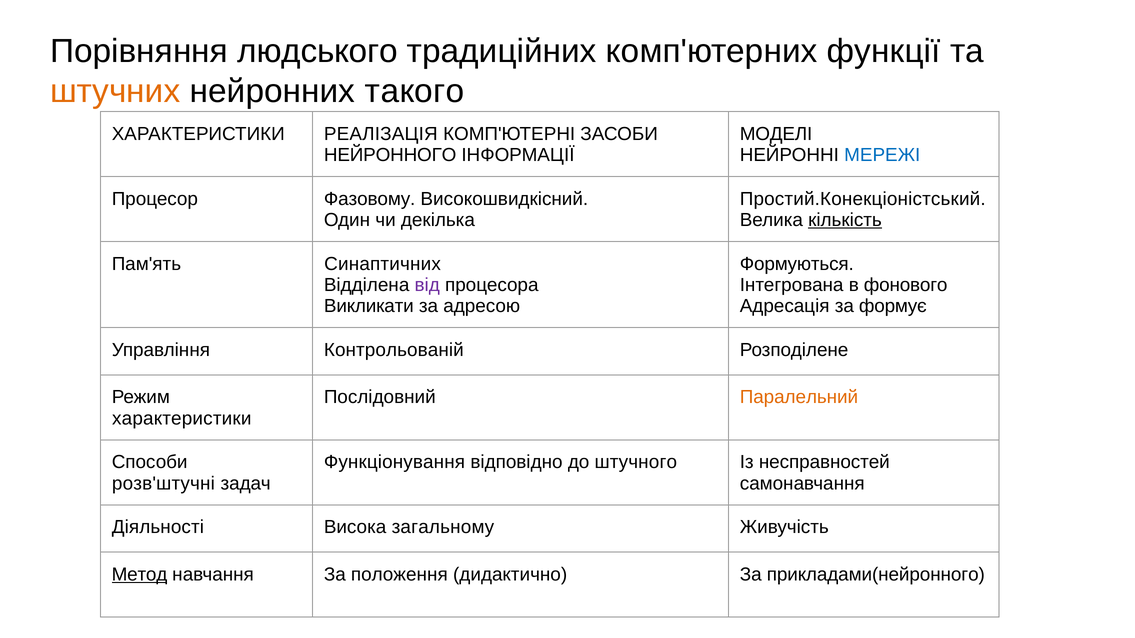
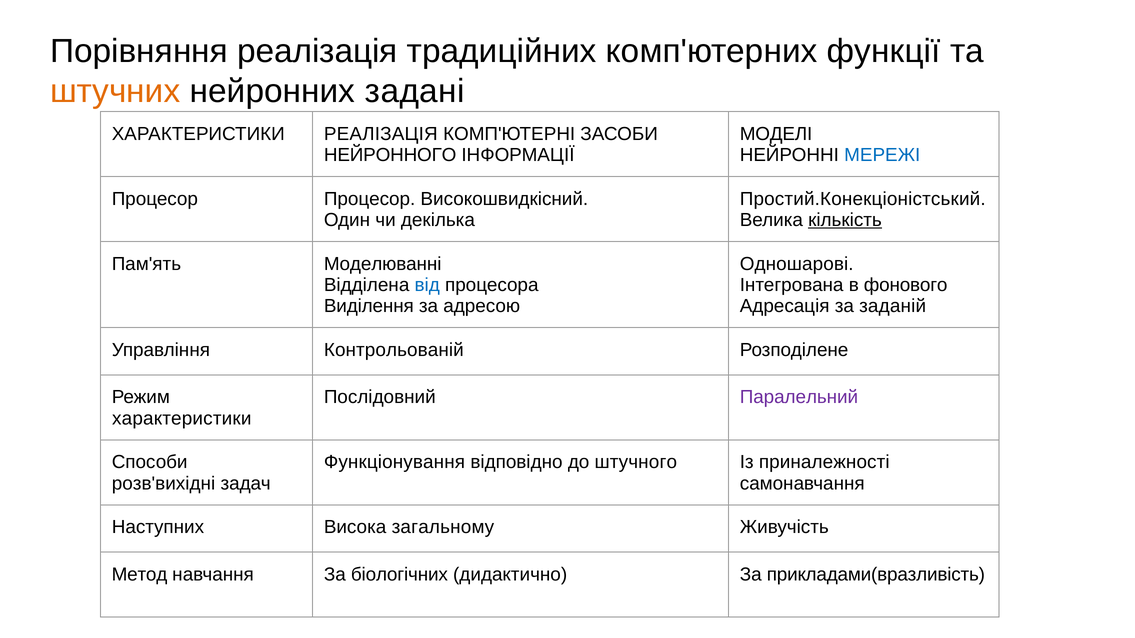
Порівняння людського: людського -> реалізація
такого: такого -> задані
Процесор Фазовому: Фазовому -> Процесор
Синаптичних: Синаптичних -> Моделюванні
Формуються: Формуються -> Одношарові
від colour: purple -> blue
Викликати: Викликати -> Виділення
формує: формує -> заданій
Паралельний colour: orange -> purple
несправностей: несправностей -> приналежності
розв'штучні: розв'штучні -> розв'вихідні
Діяльності: Діяльності -> Наступних
Метод underline: present -> none
положення: положення -> біологічних
прикладами(нейронного: прикладами(нейронного -> прикладами(вразливість
